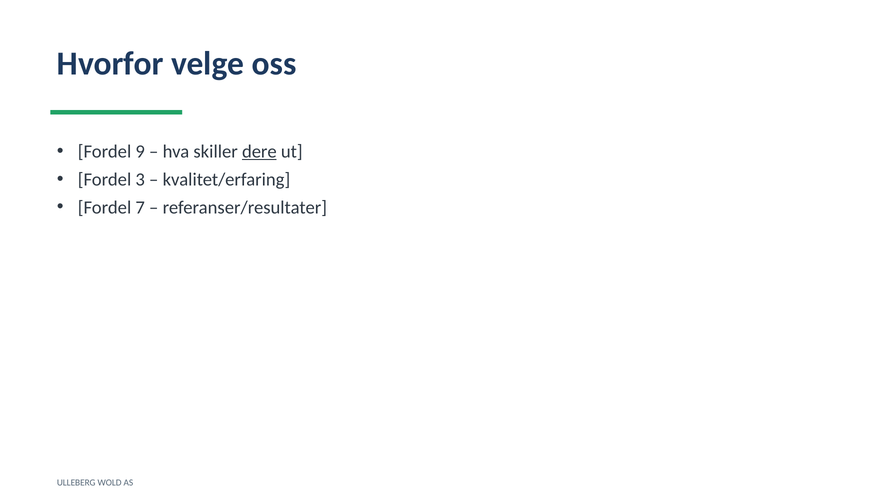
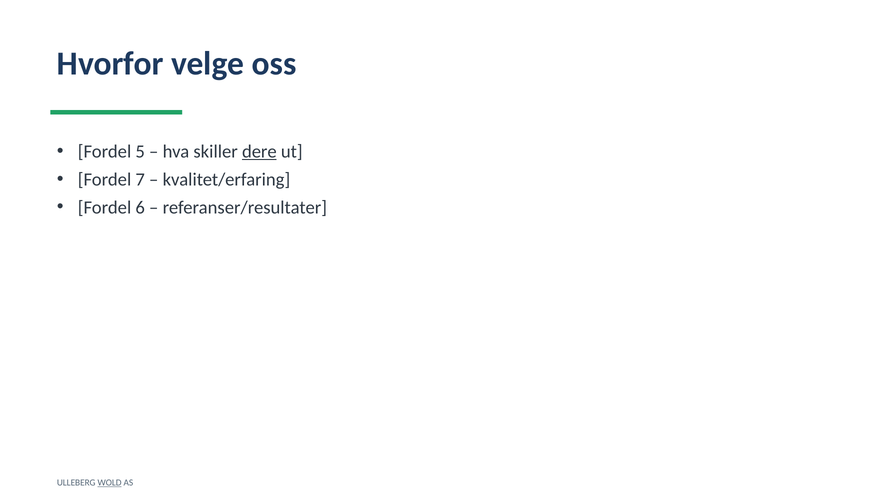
9: 9 -> 5
3: 3 -> 7
7: 7 -> 6
WOLD underline: none -> present
